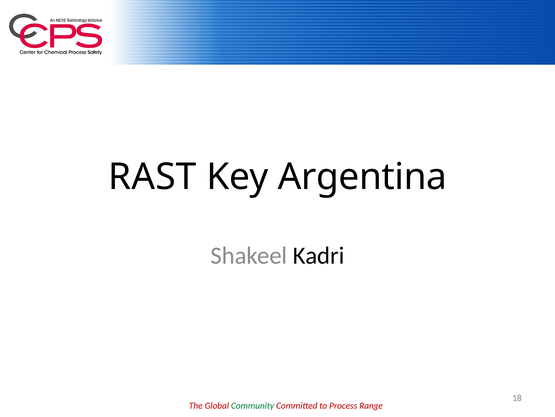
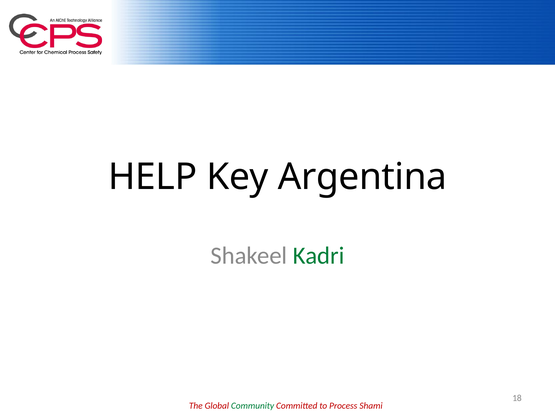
RAST: RAST -> HELP
Kadri colour: black -> green
Range: Range -> Shami
